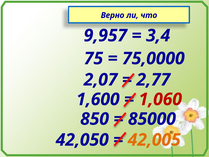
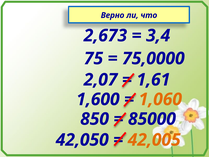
9,957: 9,957 -> 2,673
2,77: 2,77 -> 1,61
1,060 colour: red -> orange
